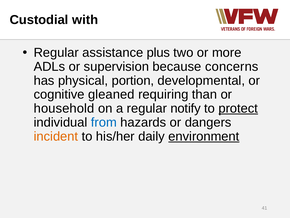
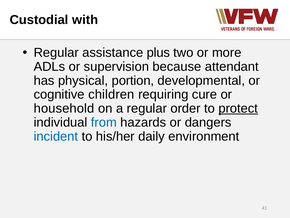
concerns: concerns -> attendant
gleaned: gleaned -> children
than: than -> cure
notify: notify -> order
incident colour: orange -> blue
environment underline: present -> none
